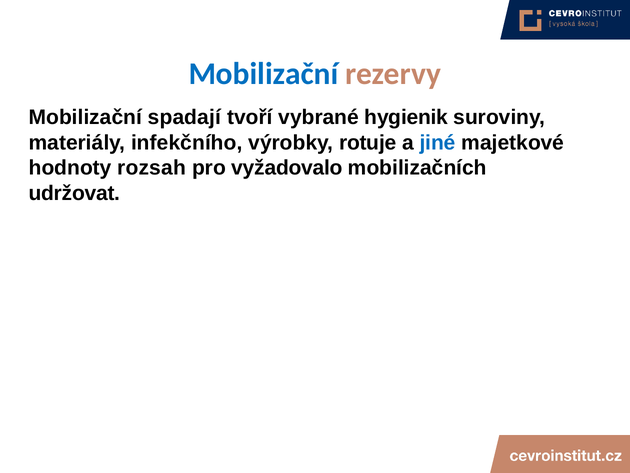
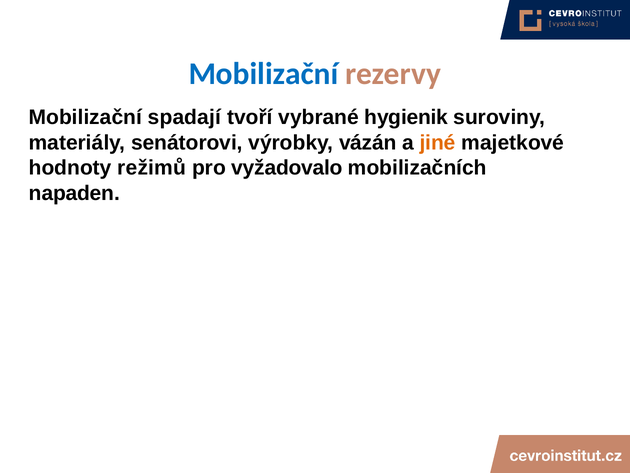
infekčního: infekčního -> senátorovi
rotuje: rotuje -> vázán
jiné colour: blue -> orange
rozsah: rozsah -> režimů
udržovat: udržovat -> napaden
